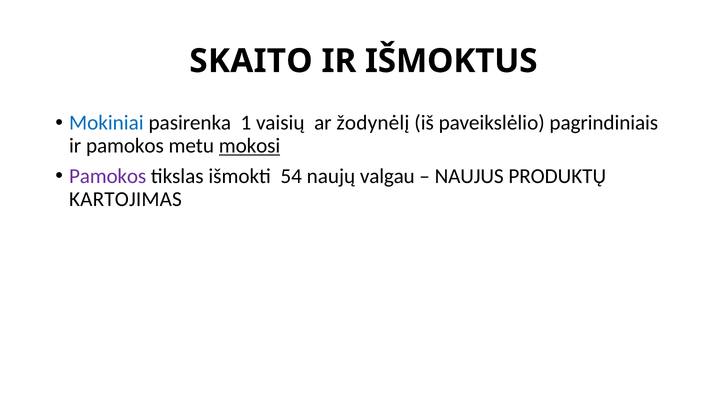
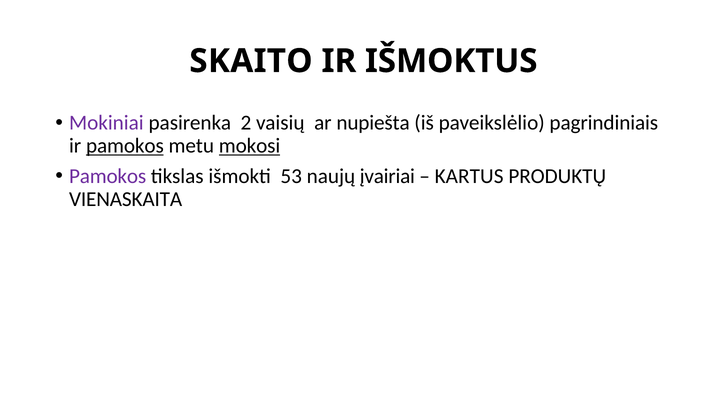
Mokiniai colour: blue -> purple
1: 1 -> 2
žodynėlį: žodynėlį -> nupiešta
pamokos at (125, 146) underline: none -> present
54: 54 -> 53
valgau: valgau -> įvairiai
NAUJUS: NAUJUS -> KARTUS
KARTOJIMAS: KARTOJIMAS -> VIENASKAITA
